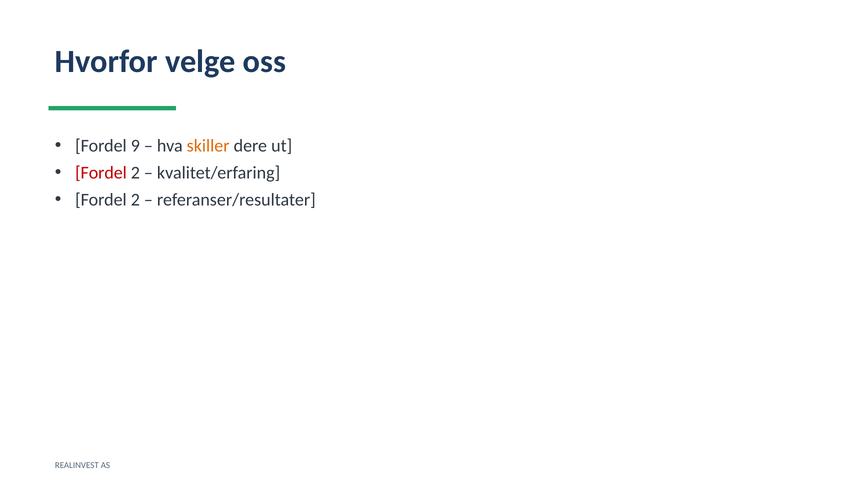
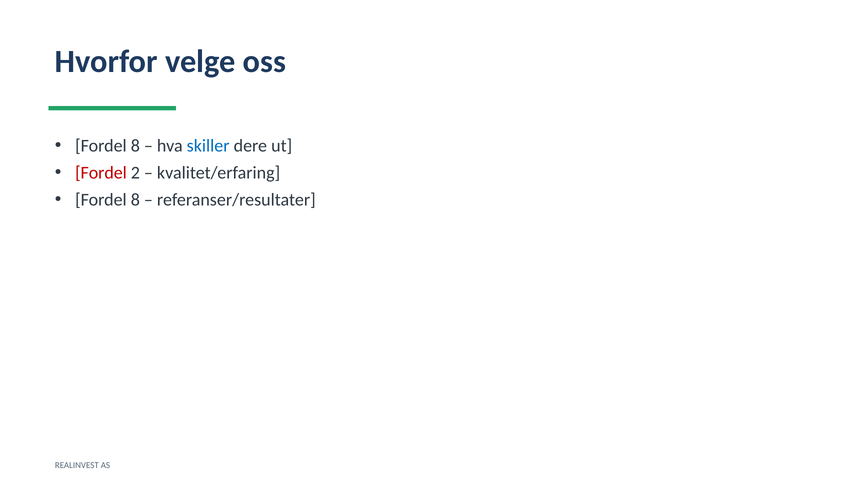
9 at (135, 146): 9 -> 8
skiller colour: orange -> blue
2 at (135, 200): 2 -> 8
